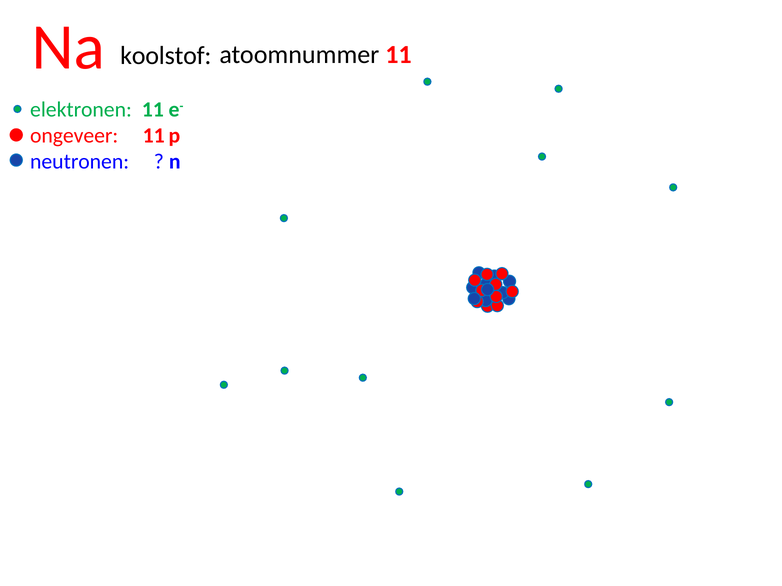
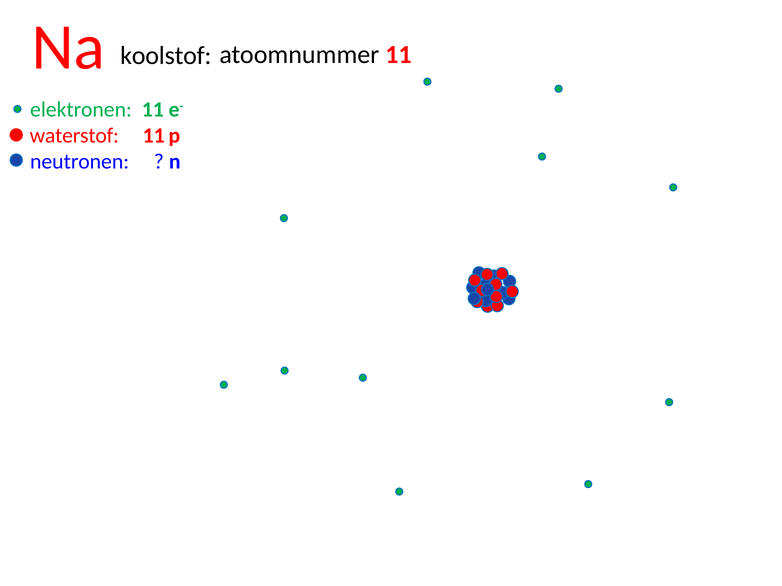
ongeveer: ongeveer -> waterstof
